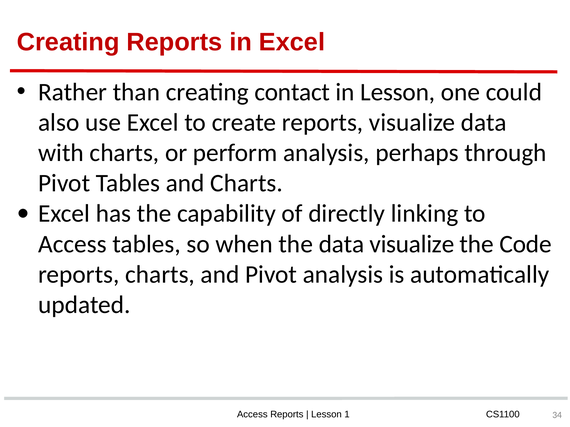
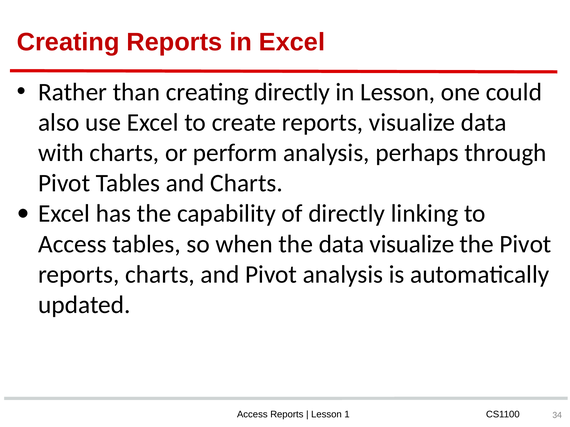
creating contact: contact -> directly
the Code: Code -> Pivot
